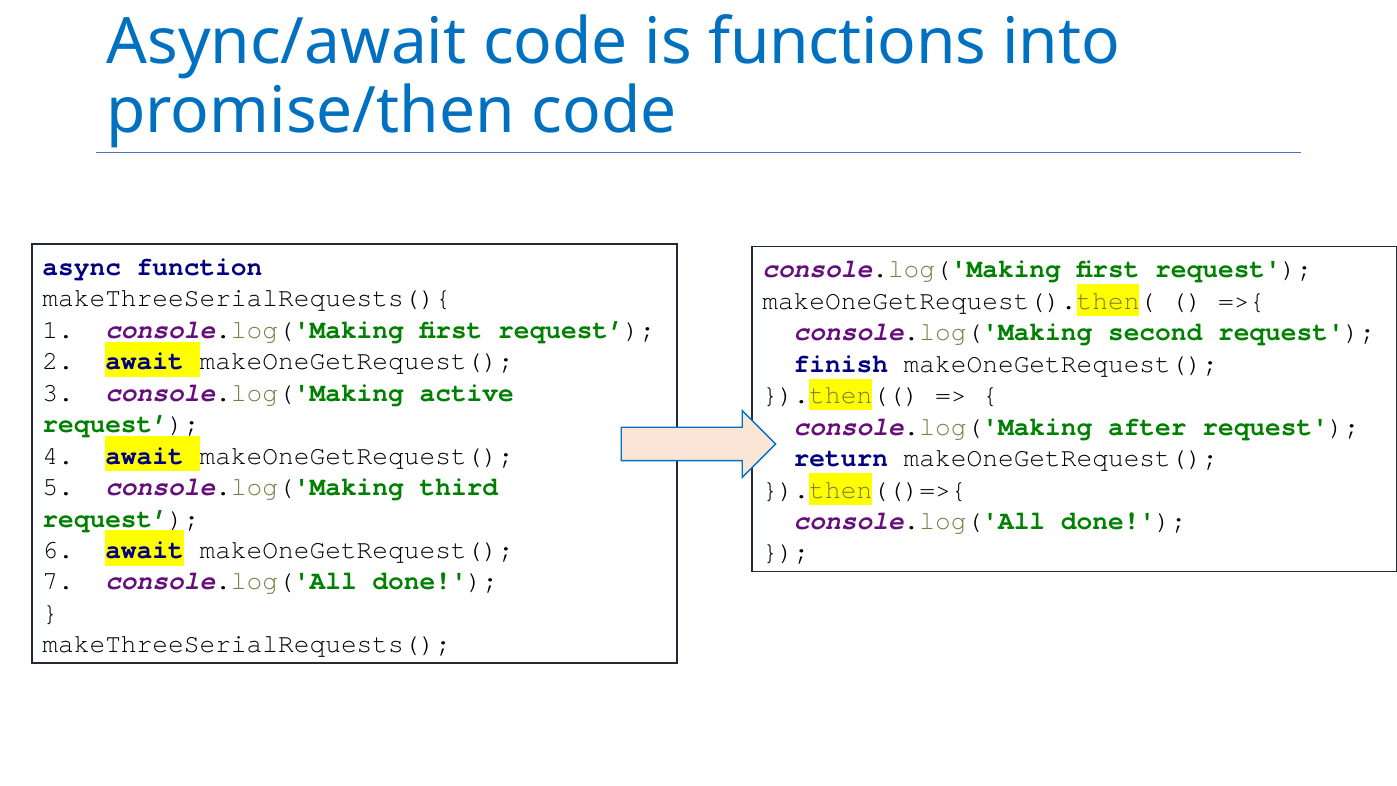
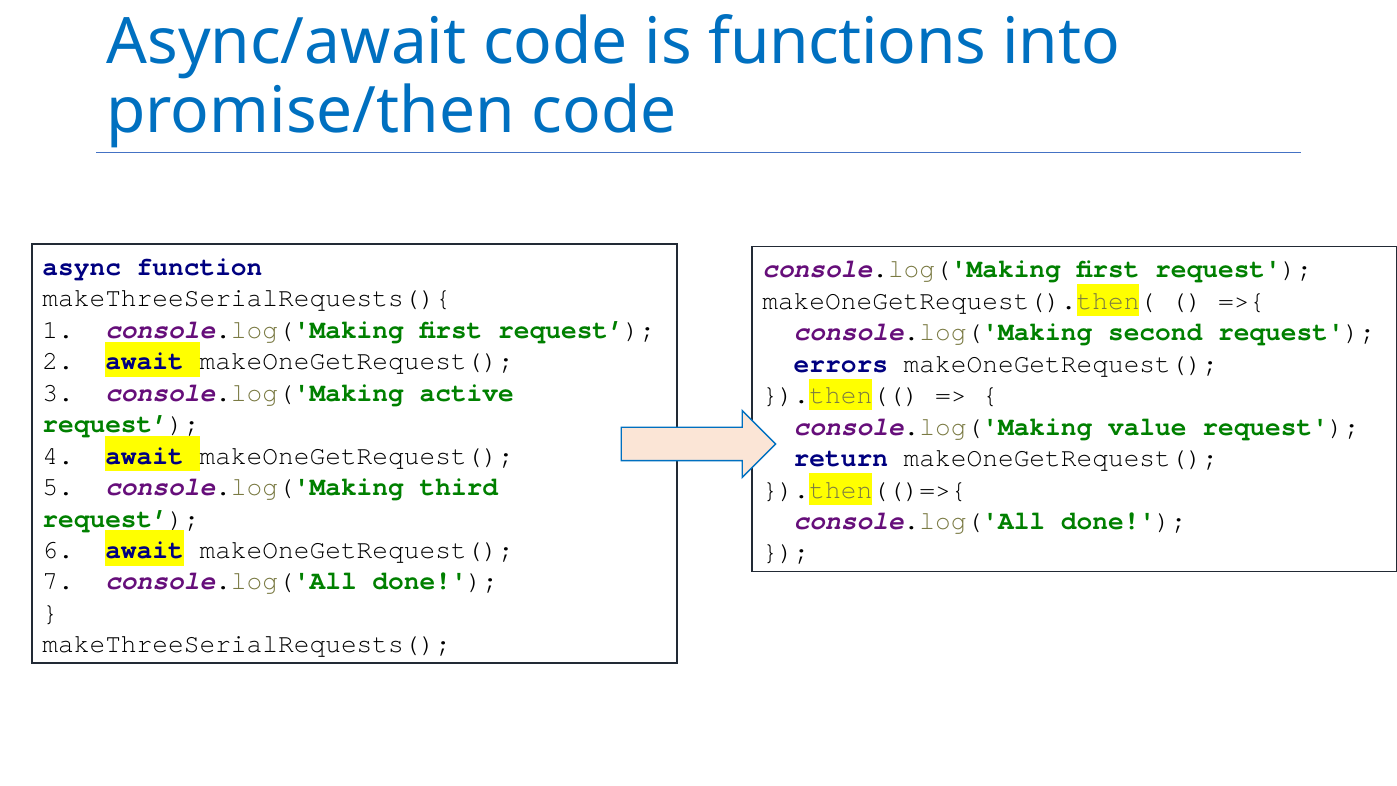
finish: finish -> errors
after: after -> value
